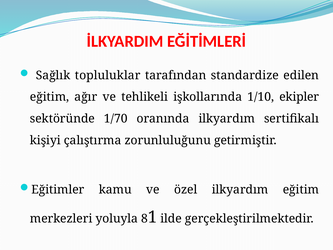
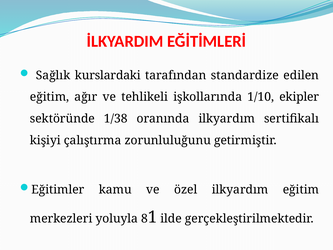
topluluklar: topluluklar -> kurslardaki
1/70: 1/70 -> 1/38
